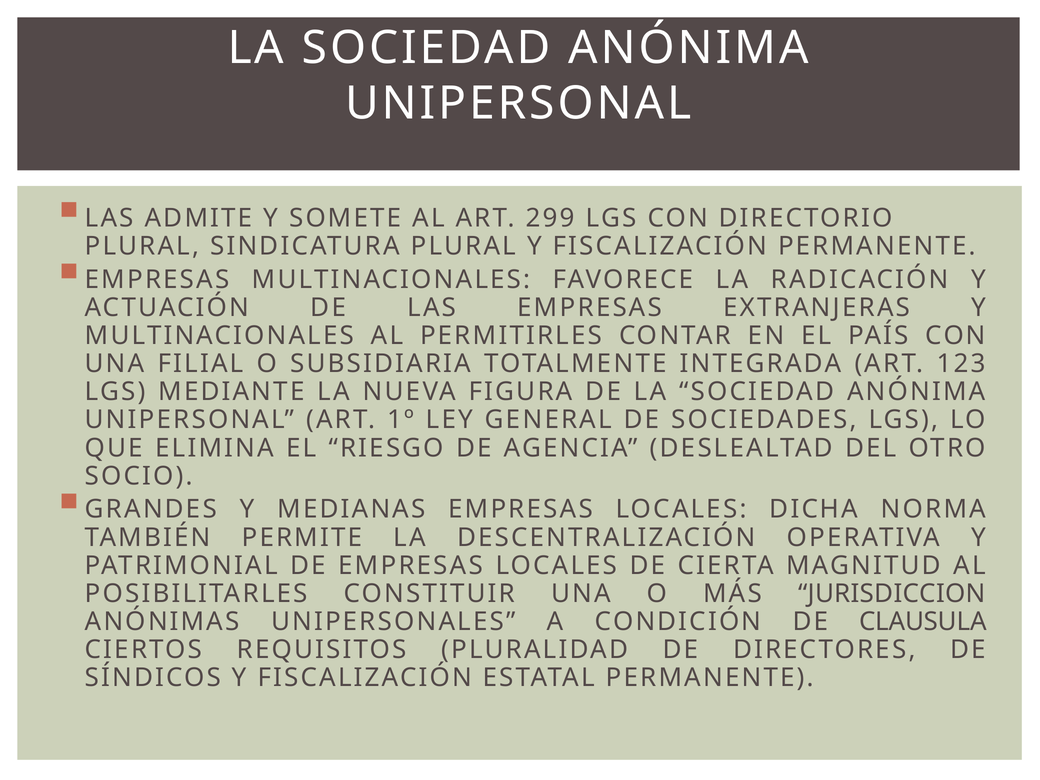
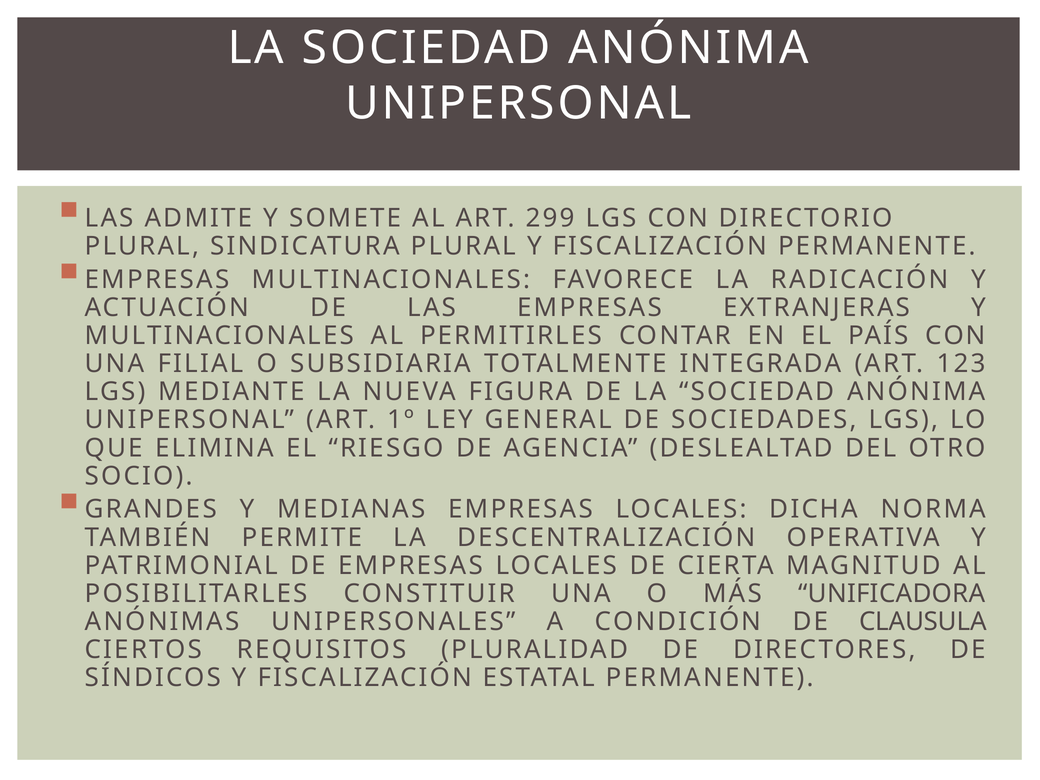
JURISDICCION: JURISDICCION -> UNIFICADORA
